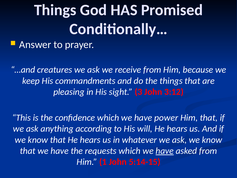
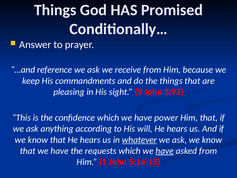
creatures: creatures -> reference
3: 3 -> 9
3:12: 3:12 -> 3:92
whatever underline: none -> present
